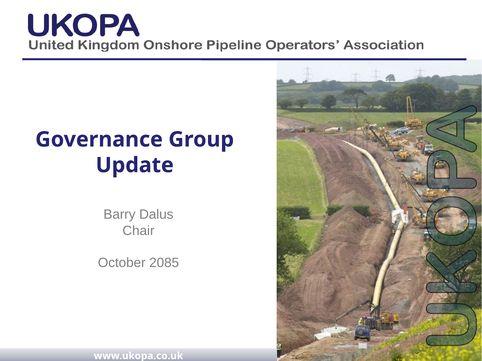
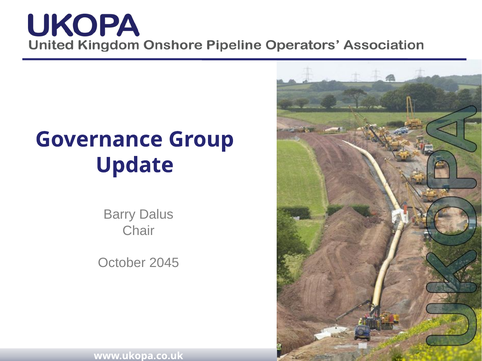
2085: 2085 -> 2045
